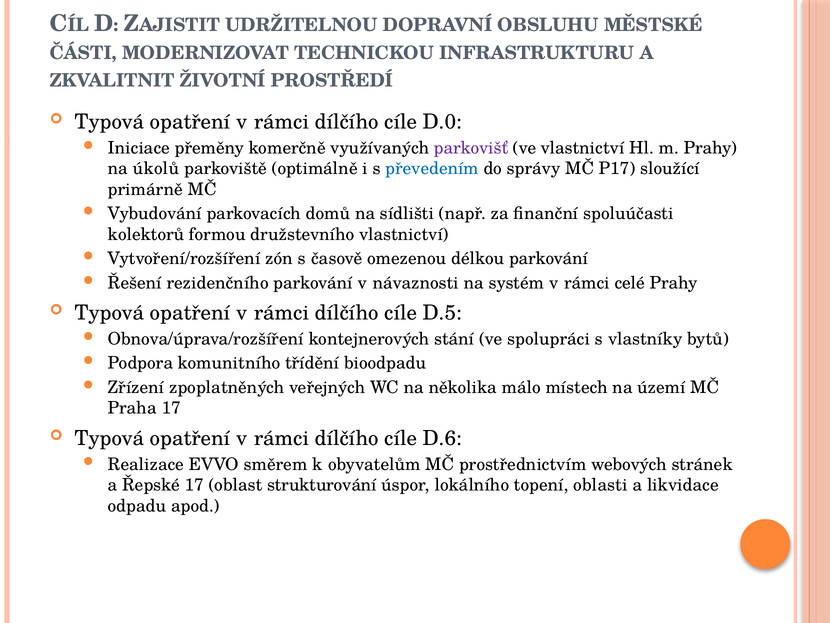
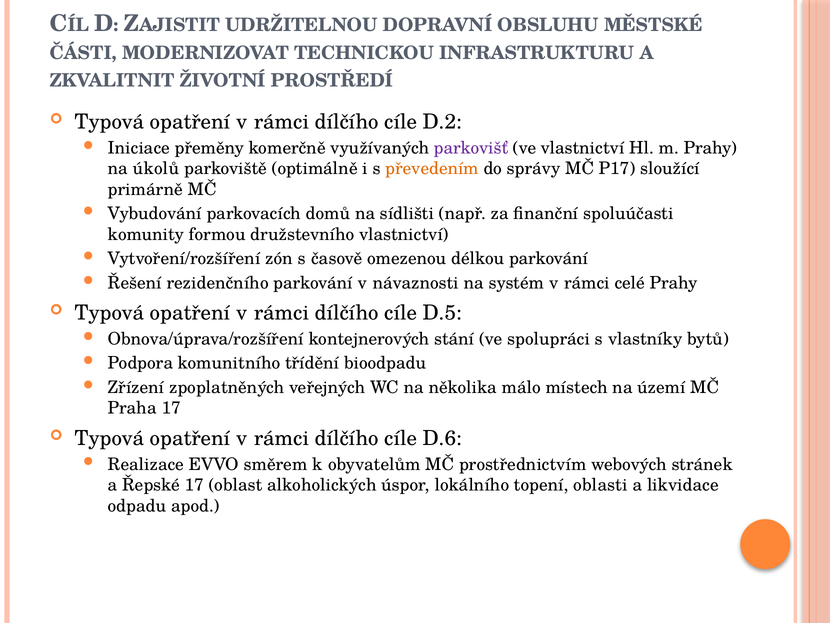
D.0: D.0 -> D.2
převedením colour: blue -> orange
kolektorů: kolektorů -> komunity
strukturování: strukturování -> alkoholických
